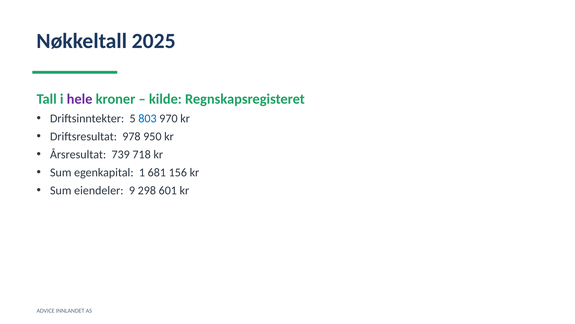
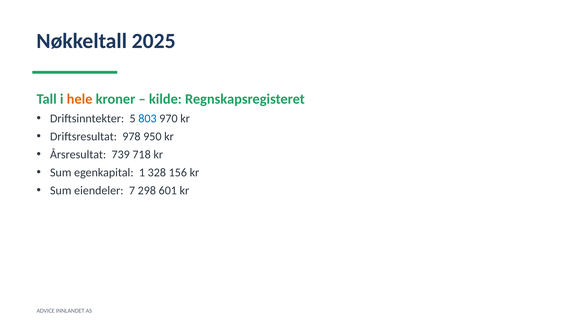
hele colour: purple -> orange
681: 681 -> 328
9: 9 -> 7
